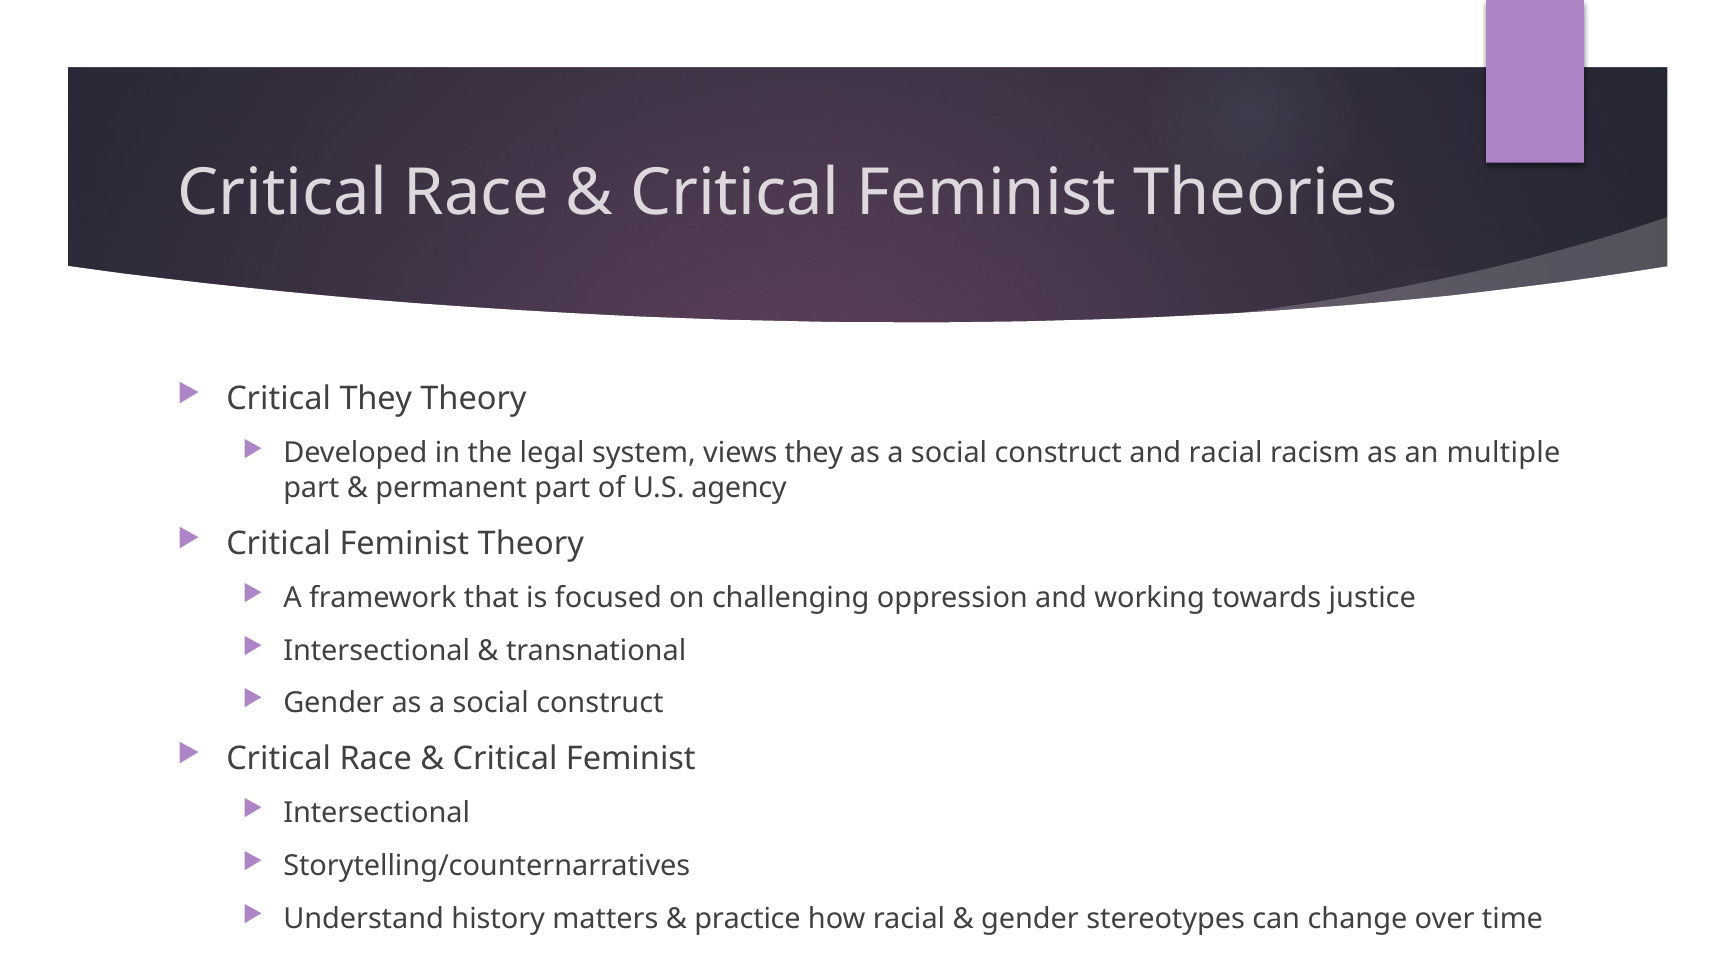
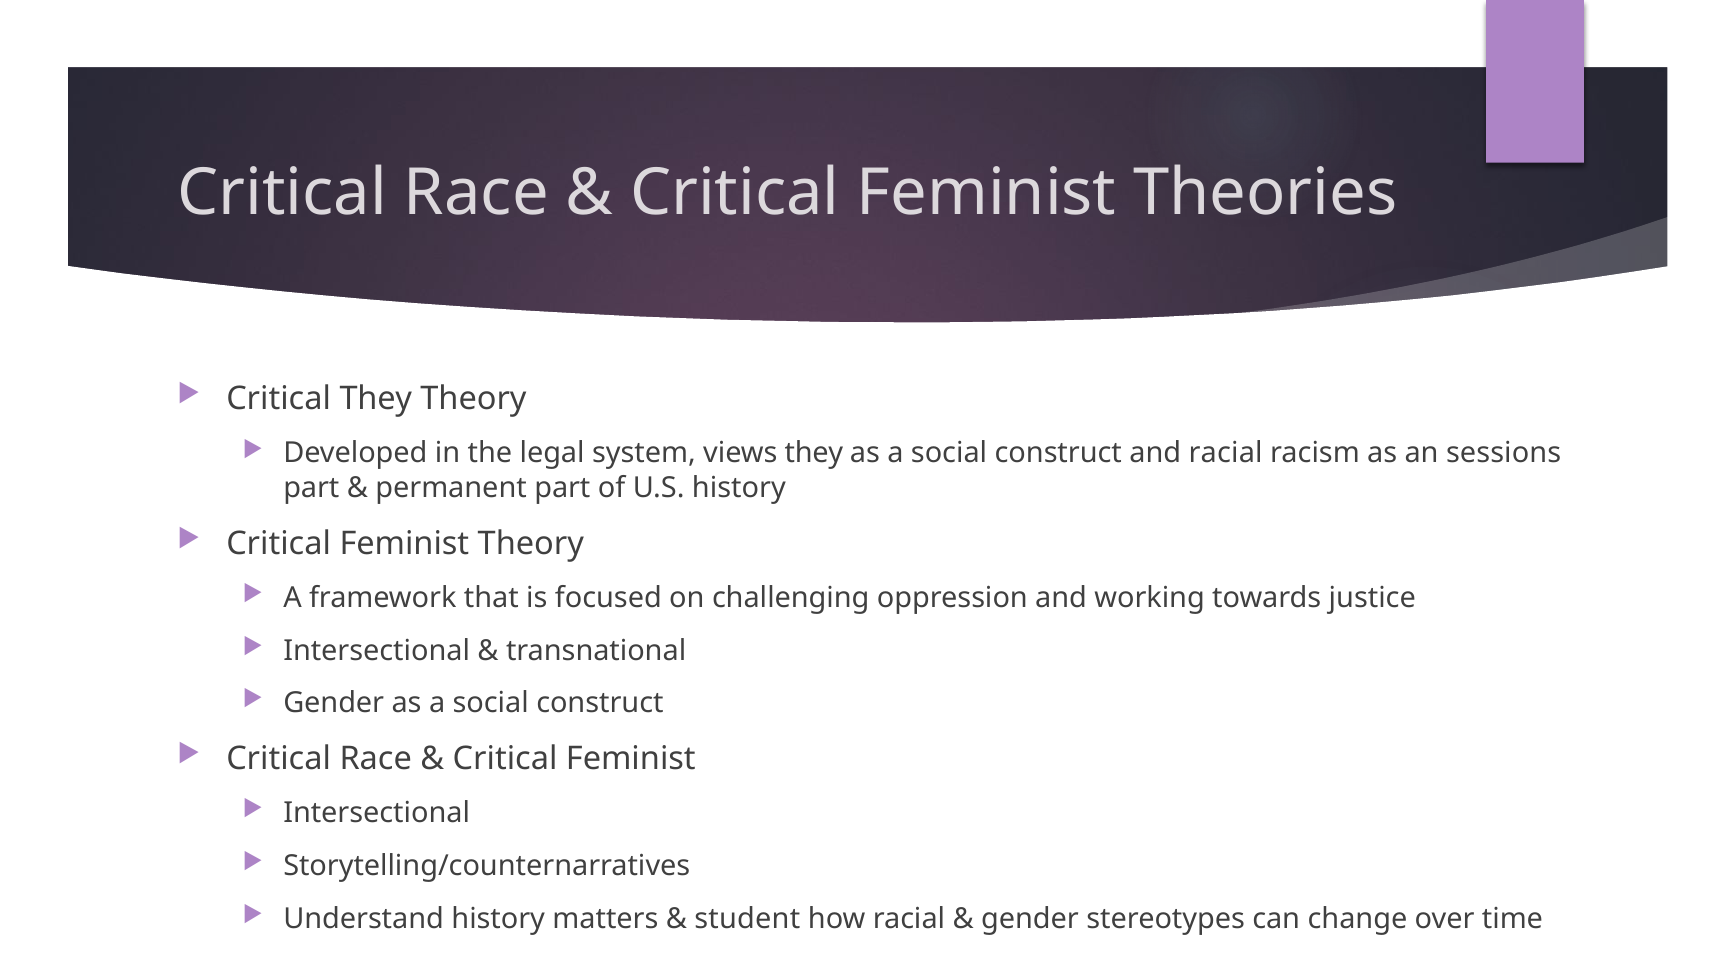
multiple: multiple -> sessions
U.S agency: agency -> history
practice: practice -> student
